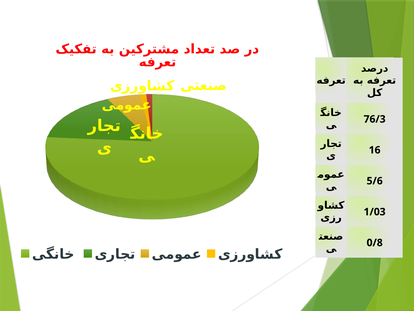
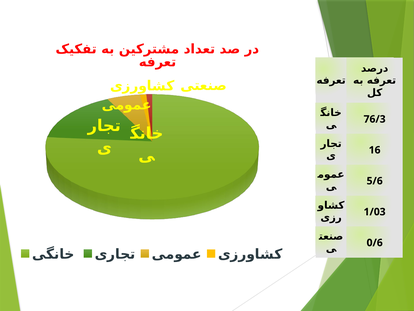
0/8: 0/8 -> 0/6
